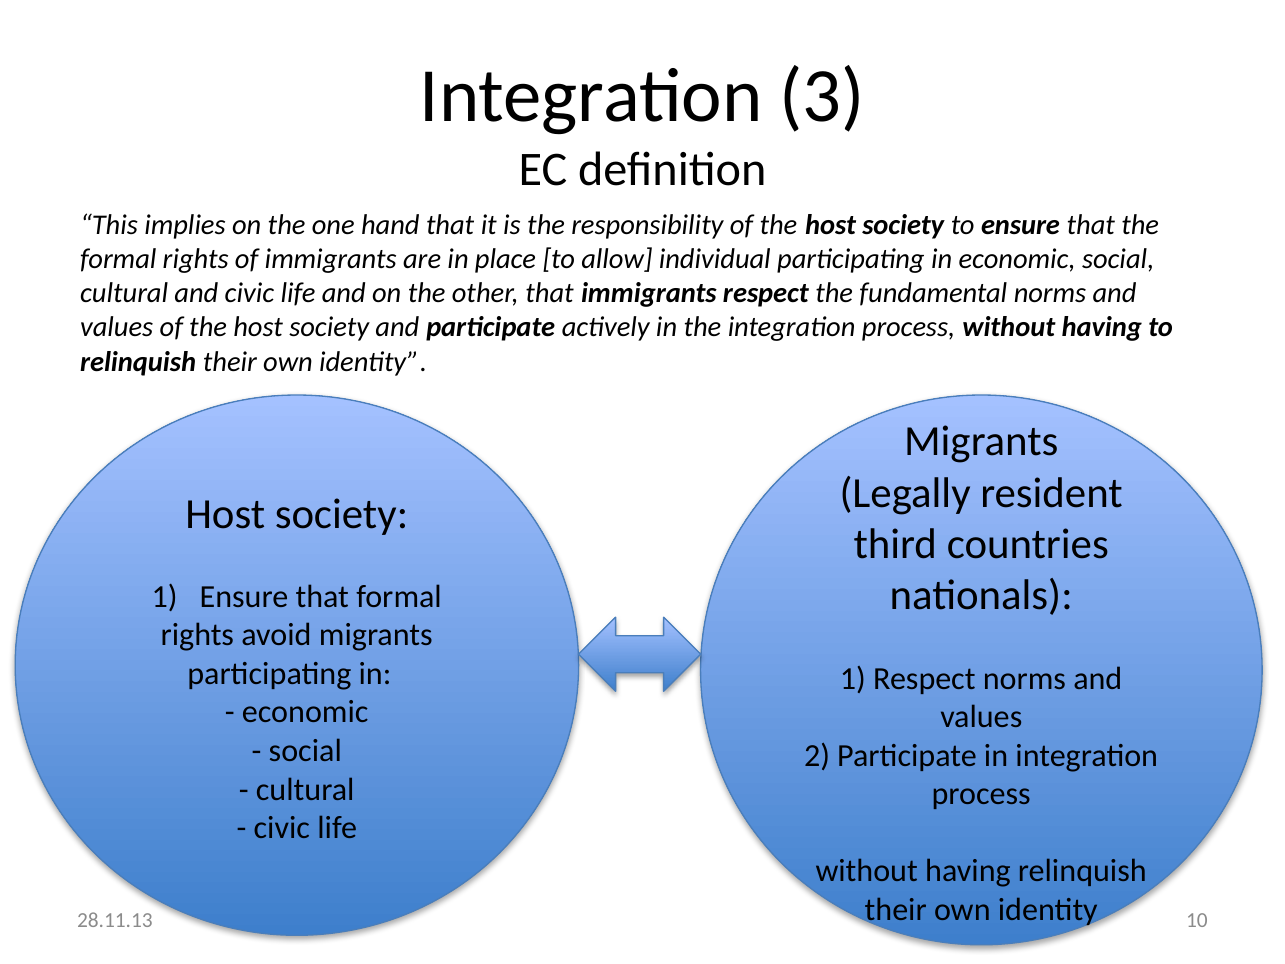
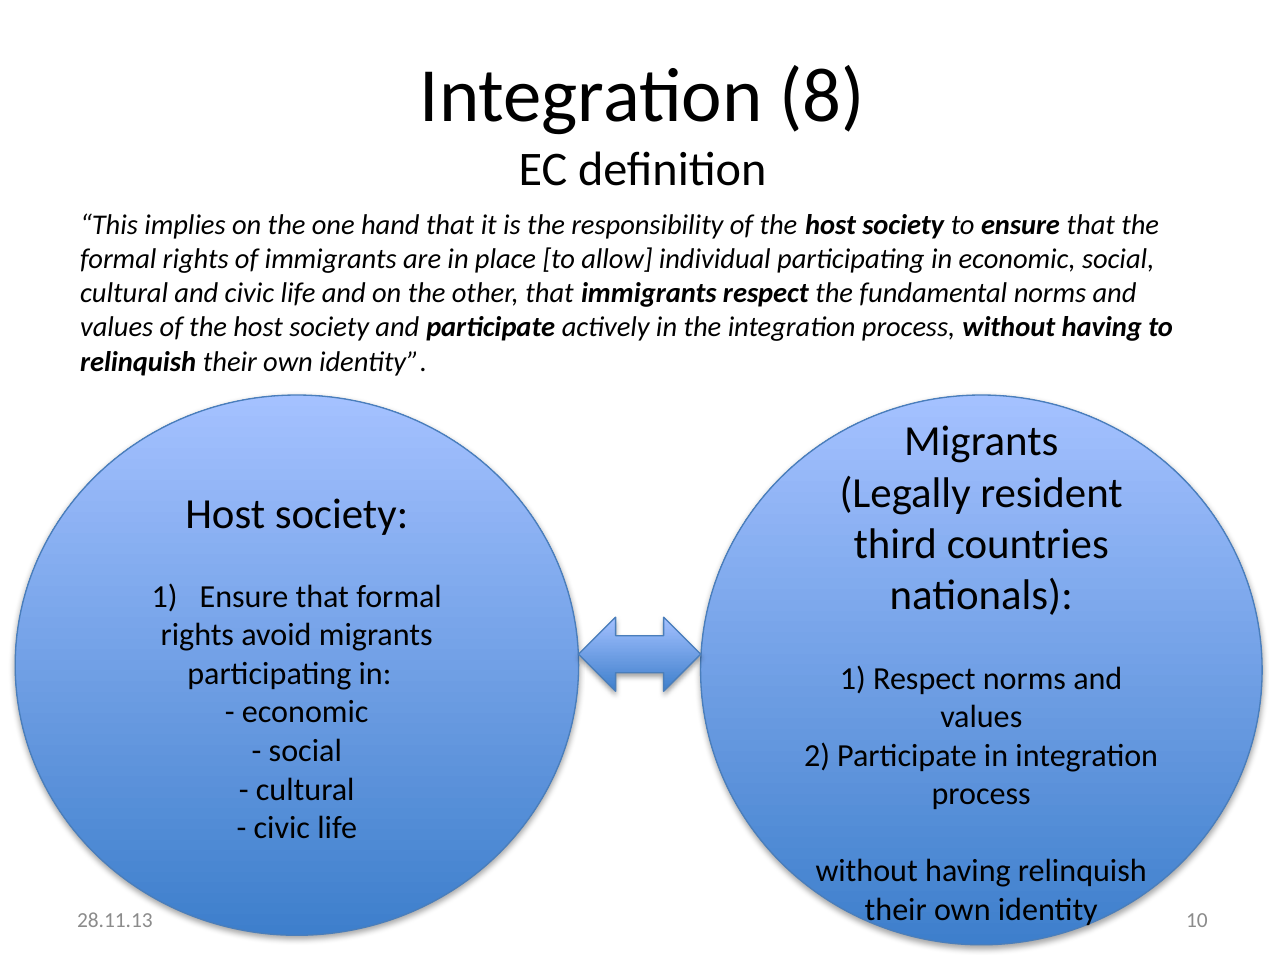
3: 3 -> 8
